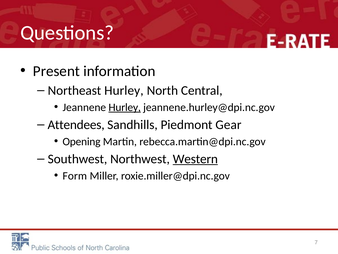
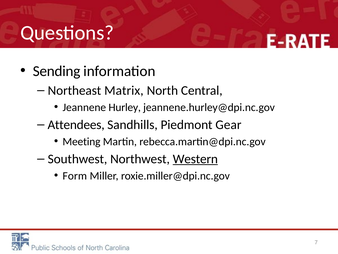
Present: Present -> Sending
Northeast Hurley: Hurley -> Matrix
Hurley at (125, 107) underline: present -> none
Opening: Opening -> Meeting
